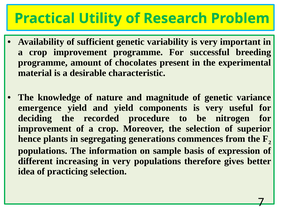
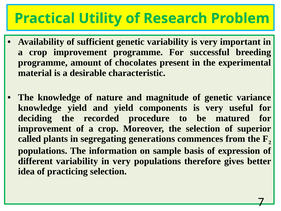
emergence at (40, 108): emergence -> knowledge
nitrogen: nitrogen -> matured
hence: hence -> called
different increasing: increasing -> variability
